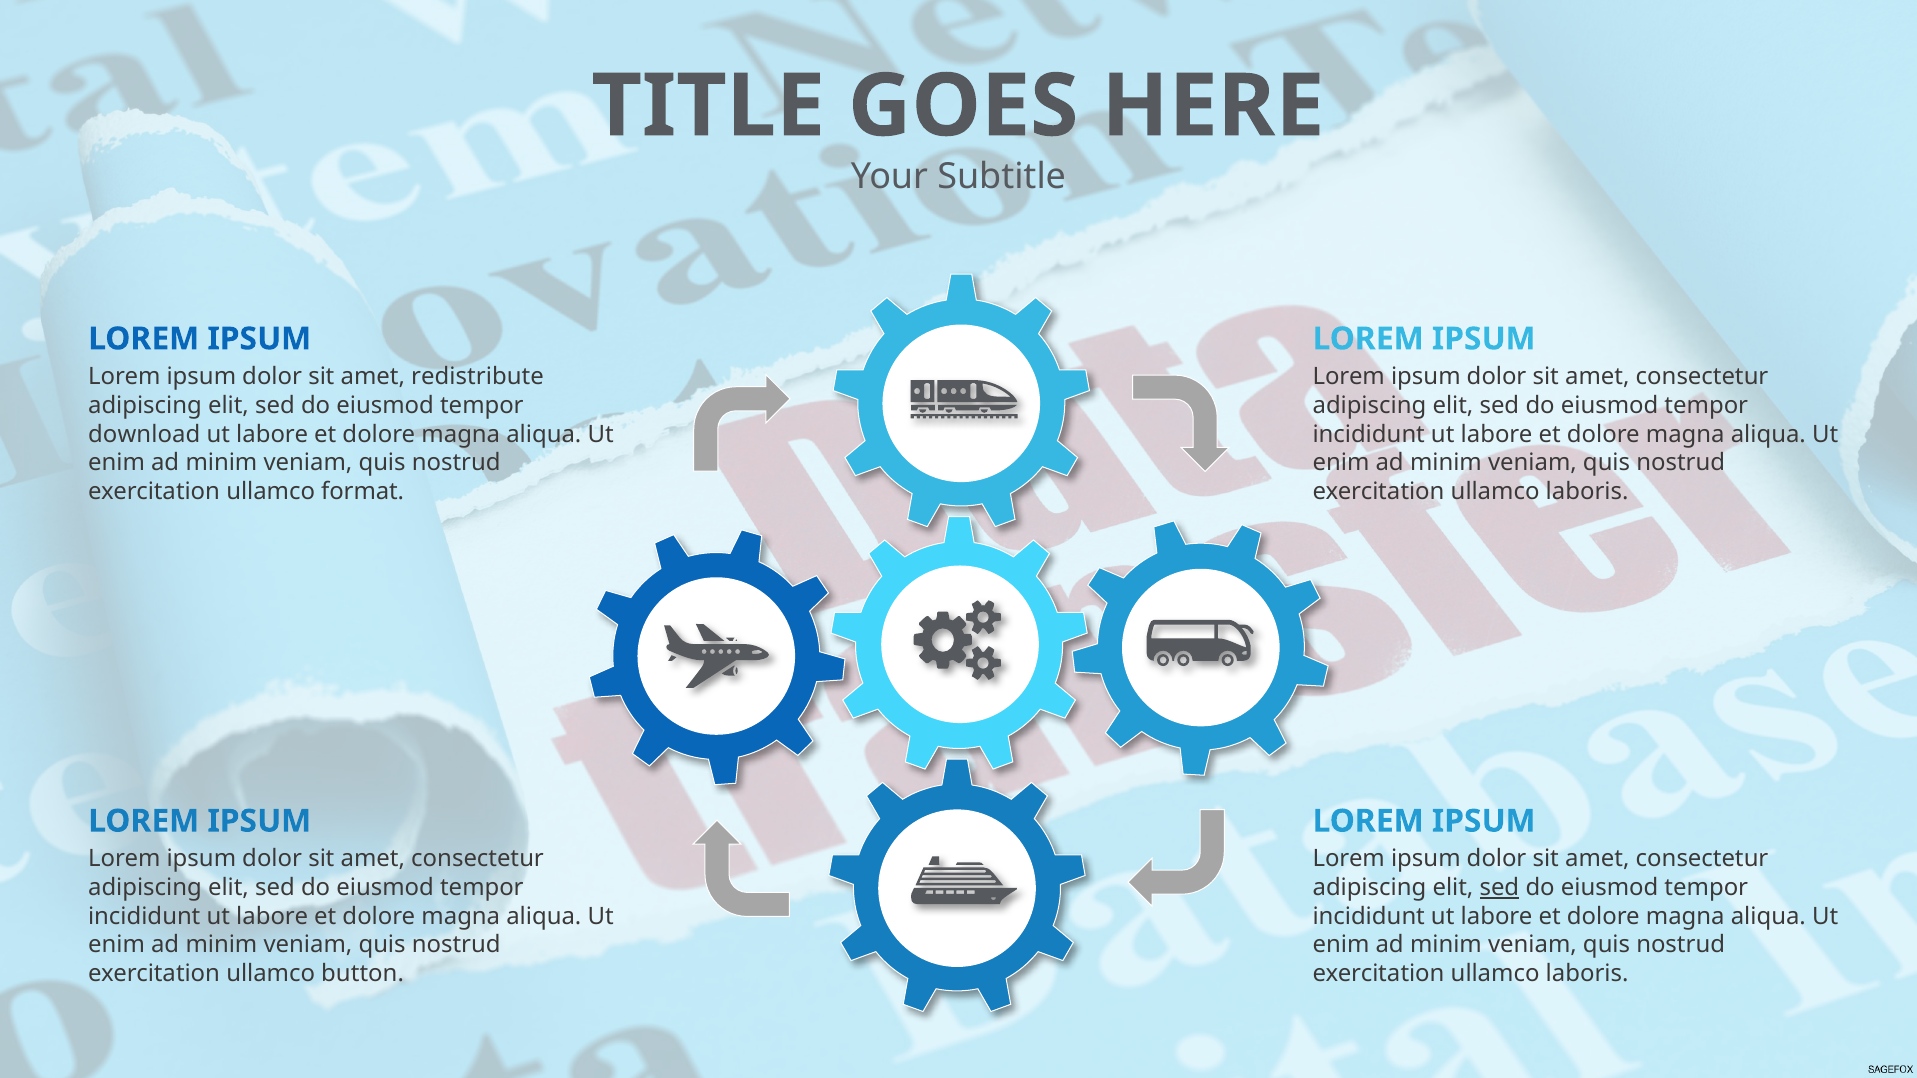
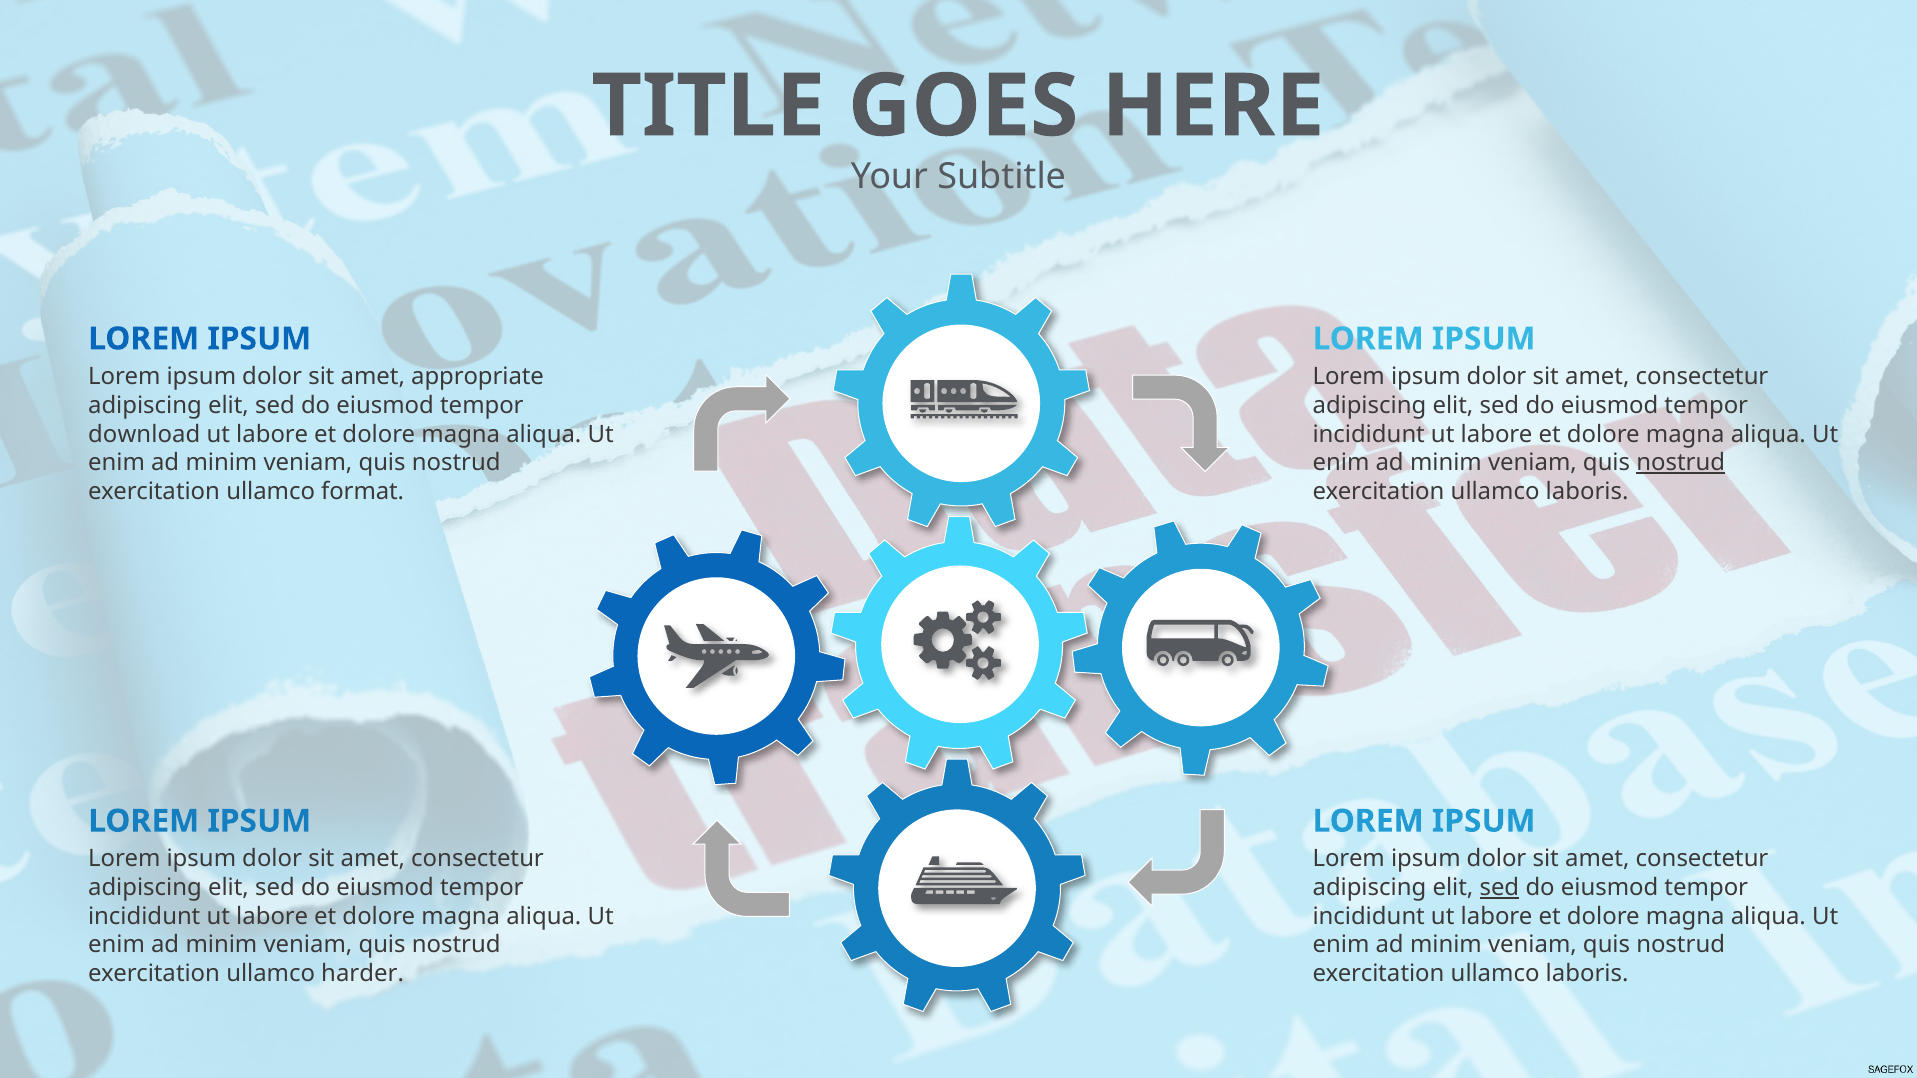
redistribute: redistribute -> appropriate
nostrud at (1681, 463) underline: none -> present
button: button -> harder
